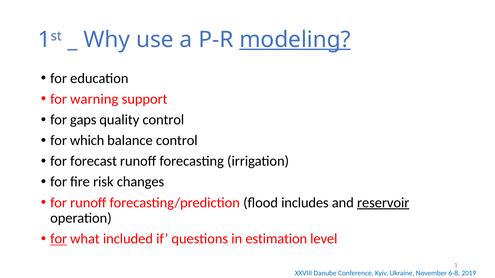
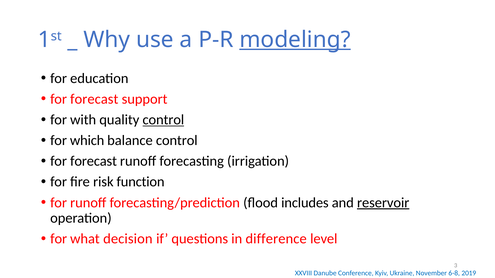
warning at (94, 99): warning -> forecast
gaps: gaps -> with
control at (163, 120) underline: none -> present
changes: changes -> function
for at (59, 239) underline: present -> none
included: included -> decision
estimation: estimation -> difference
